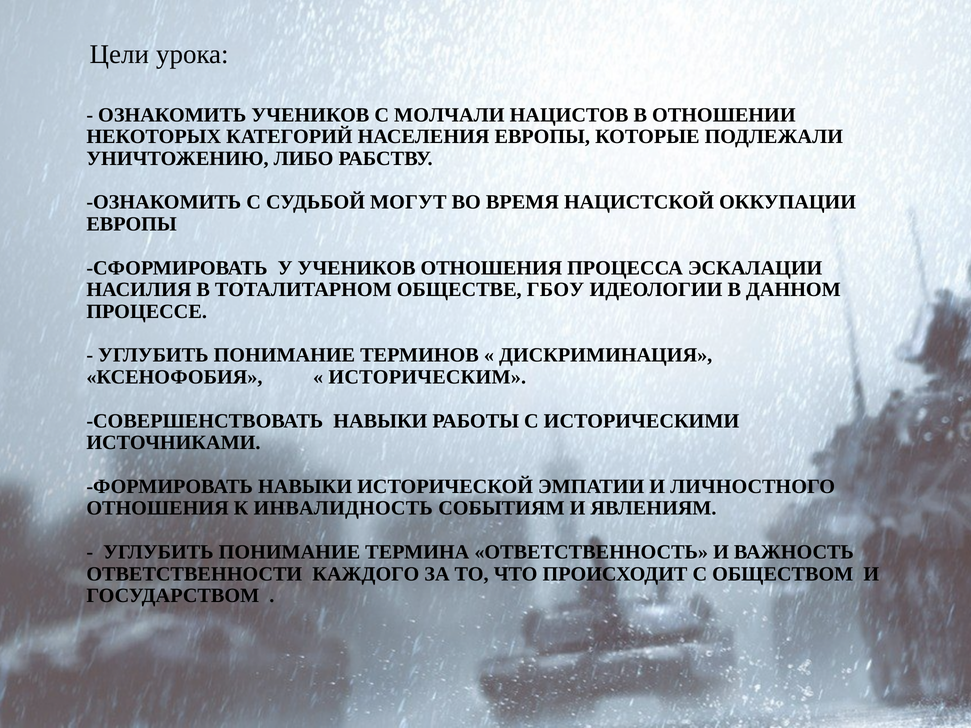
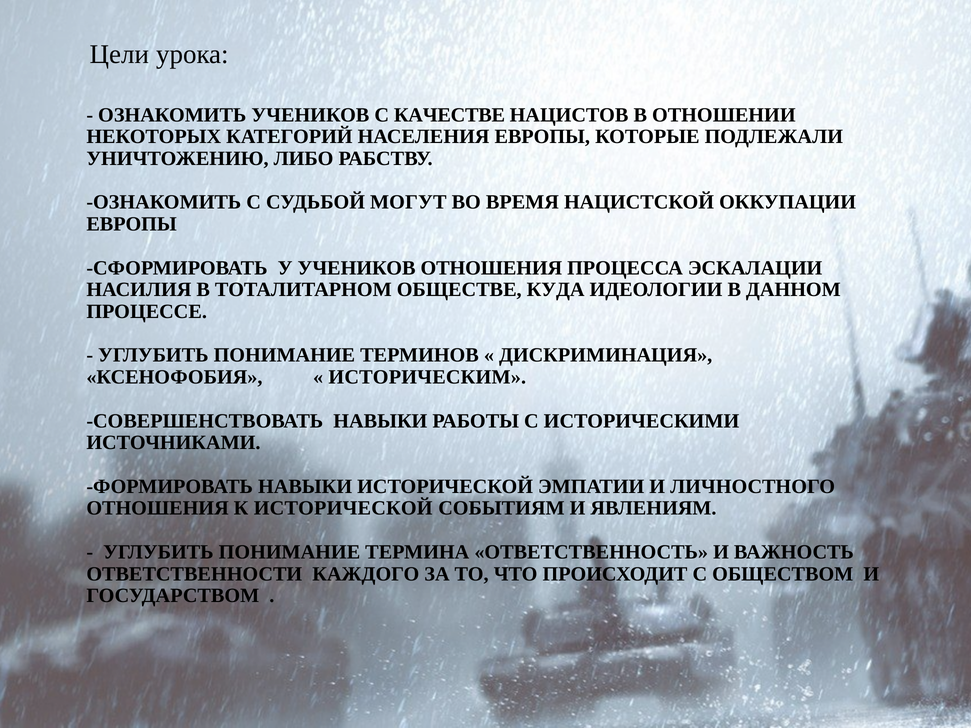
МОЛЧАЛИ: МОЛЧАЛИ -> КАЧЕСТВЕ
ГБОУ: ГБОУ -> КУДА
К ИНВАЛИДНОСТЬ: ИНВАЛИДНОСТЬ -> ИСТОРИЧЕСКОЙ
